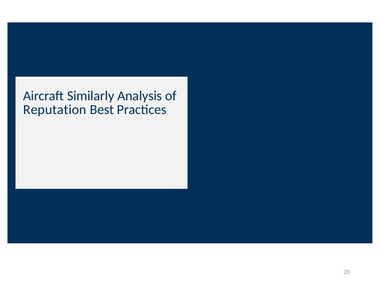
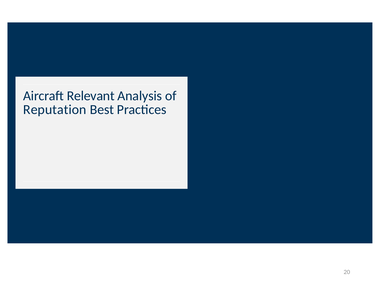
Similarly: Similarly -> Relevant
